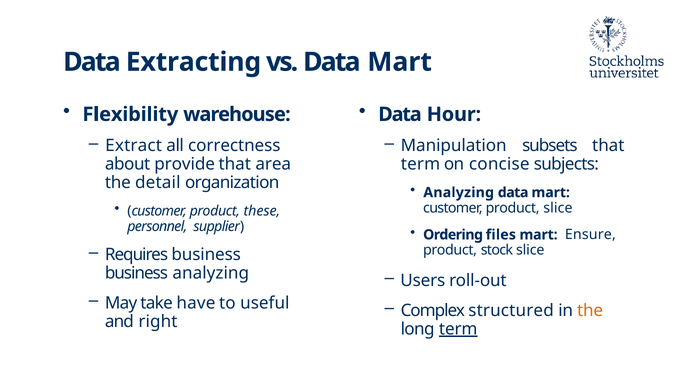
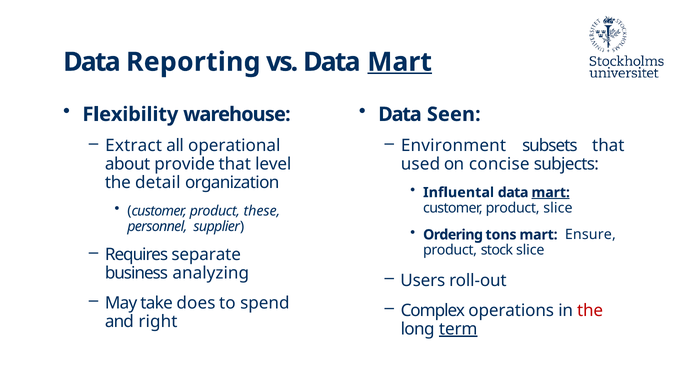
Extracting: Extracting -> Reporting
Mart at (400, 62) underline: none -> present
Hour: Hour -> Seen
correctness: correctness -> operational
Manipulation: Manipulation -> Environment
area: area -> level
term at (420, 164): term -> used
Analyzing at (459, 192): Analyzing -> Influental
mart at (551, 192) underline: none -> present
files: files -> tons
Requires business: business -> separate
have: have -> does
useful: useful -> spend
structured: structured -> operations
the at (590, 310) colour: orange -> red
